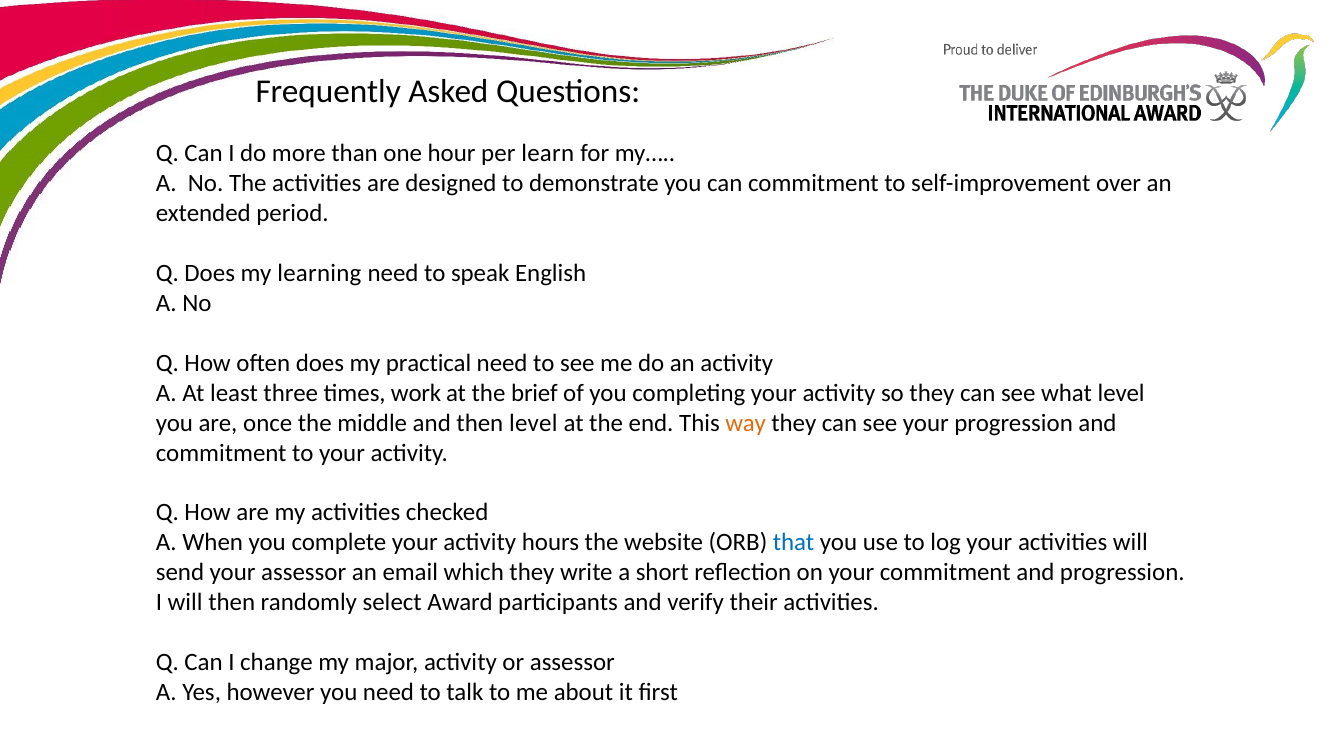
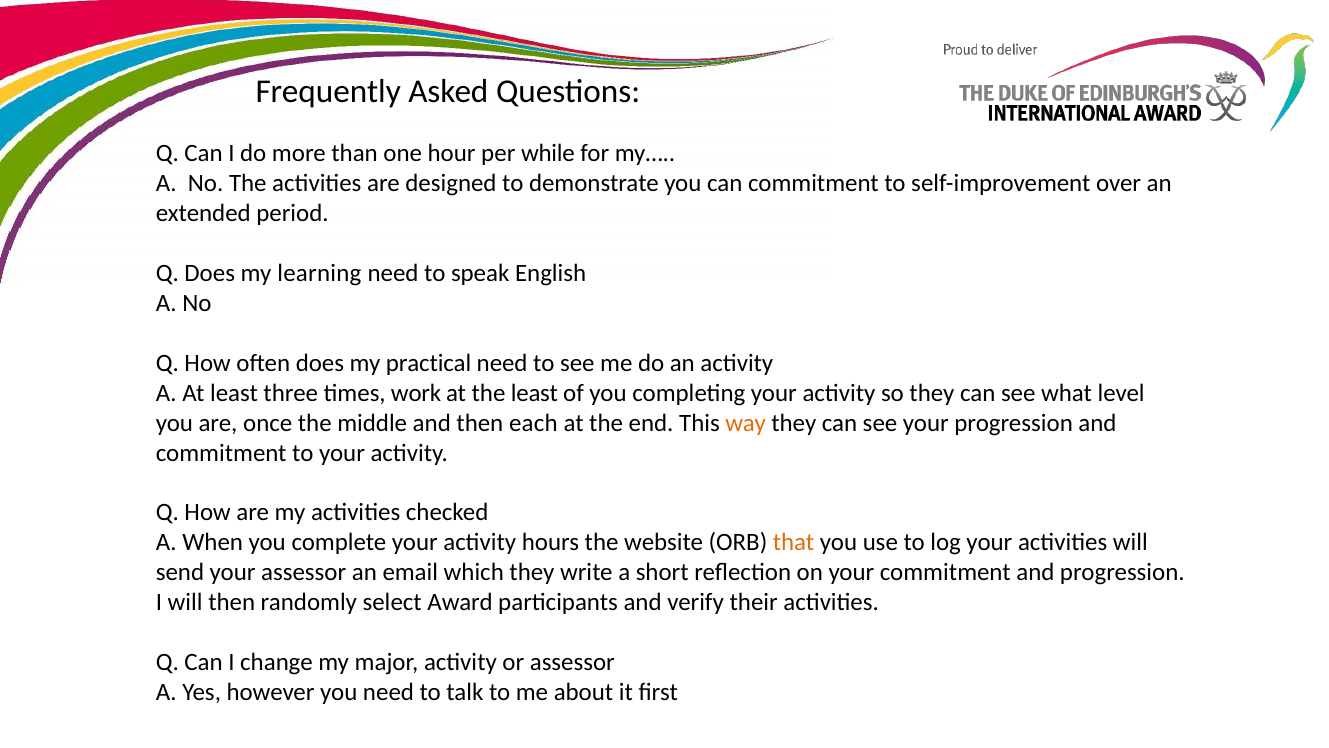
learn: learn -> while
the brief: brief -> least
then level: level -> each
that colour: blue -> orange
